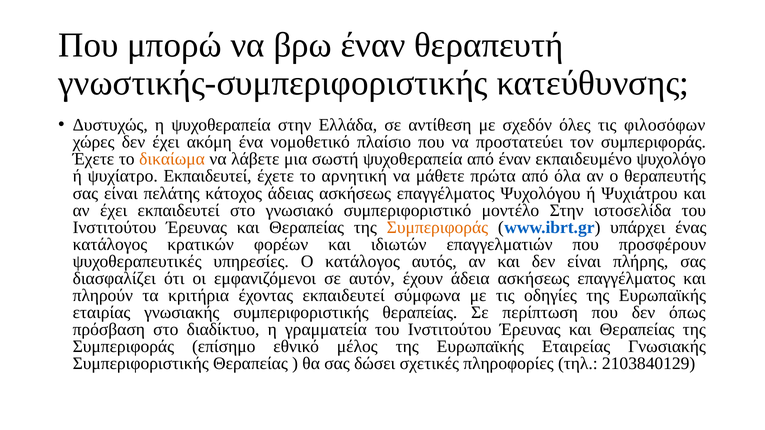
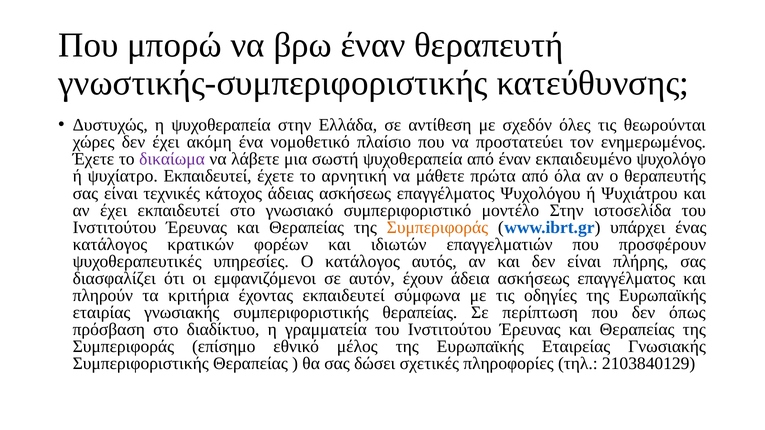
φιλοσόφων: φιλοσόφων -> θεωρούνται
τον συμπεριφοράς: συμπεριφοράς -> ενημερωμένος
δικαίωμα colour: orange -> purple
πελάτης: πελάτης -> τεχνικές
